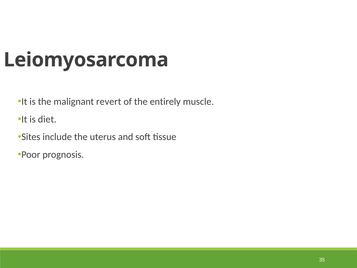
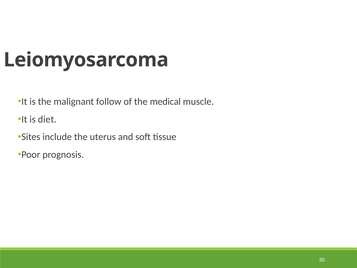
revert: revert -> follow
entirely: entirely -> medical
